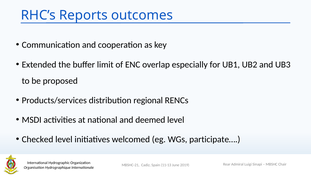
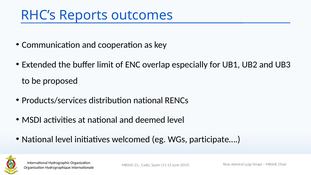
distribution regional: regional -> national
Checked at (38, 139): Checked -> National
